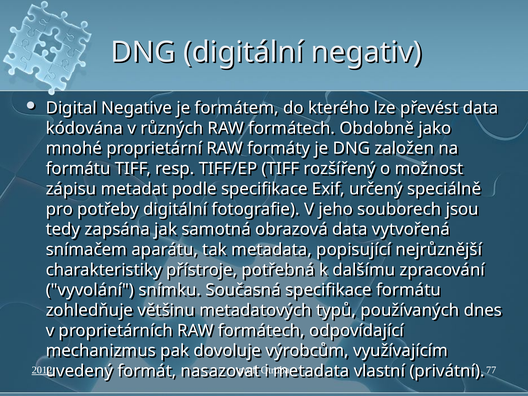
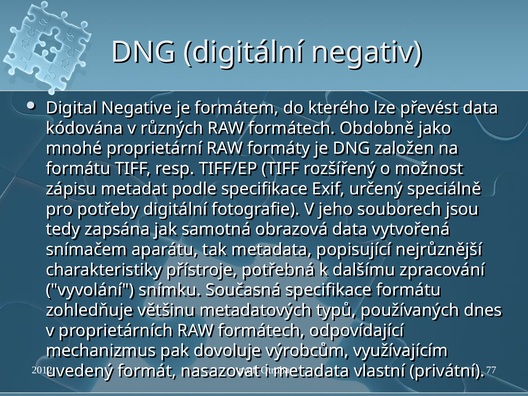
2012 underline: present -> none
